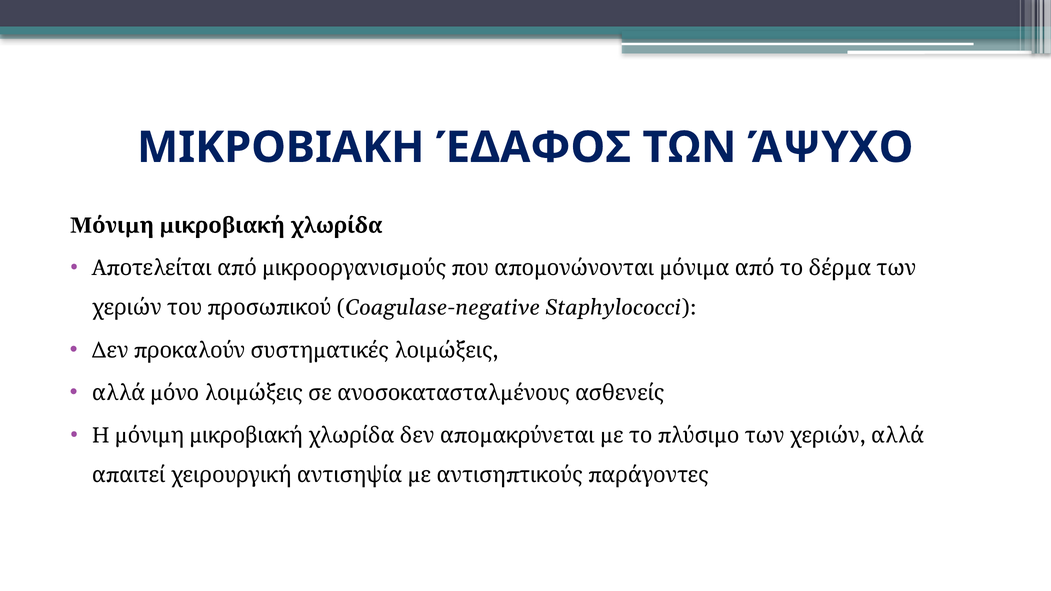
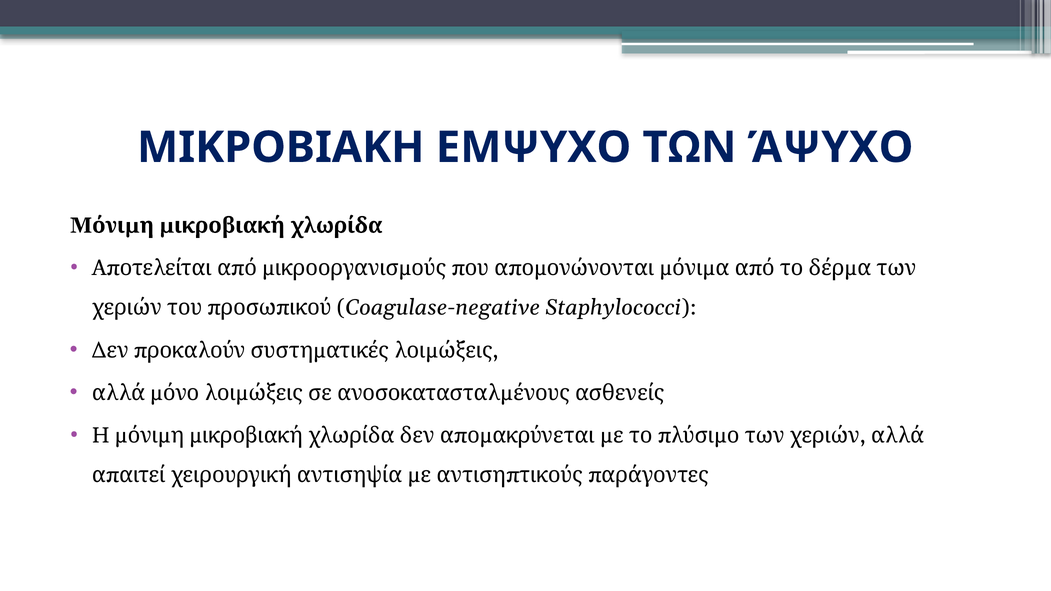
ΈΔΑΦΟΣ: ΈΔΑΦΟΣ -> ΕΜΨΥΧΟ
